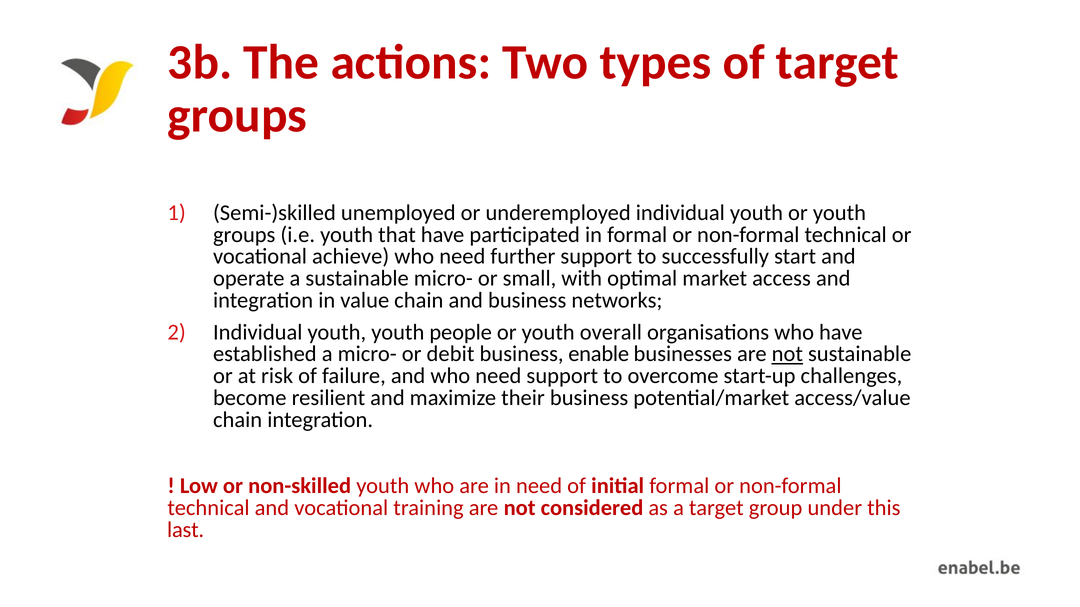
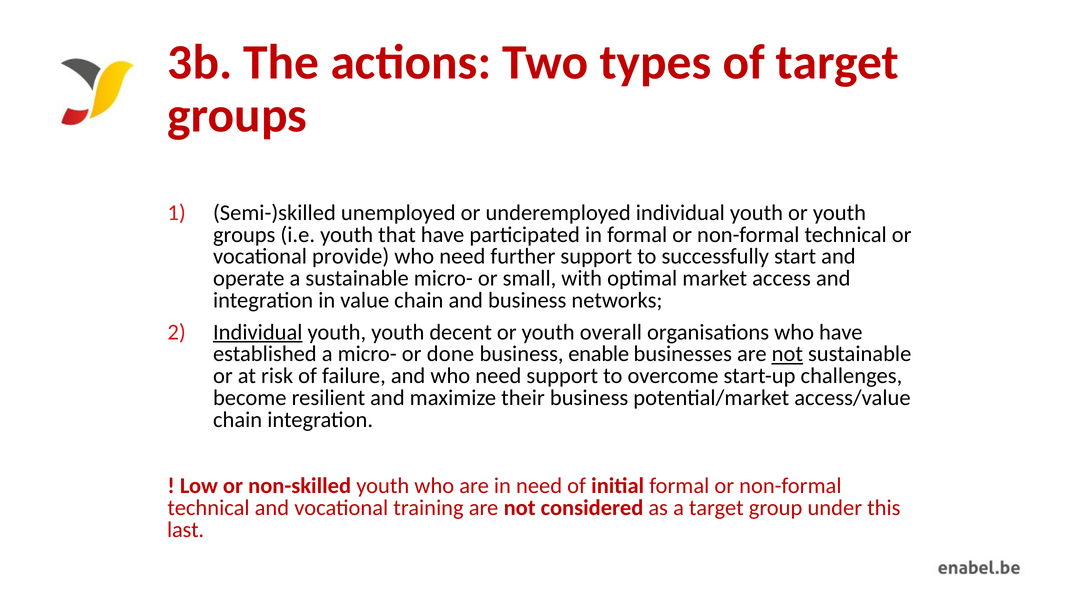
achieve: achieve -> provide
Individual at (258, 332) underline: none -> present
people: people -> decent
debit: debit -> done
